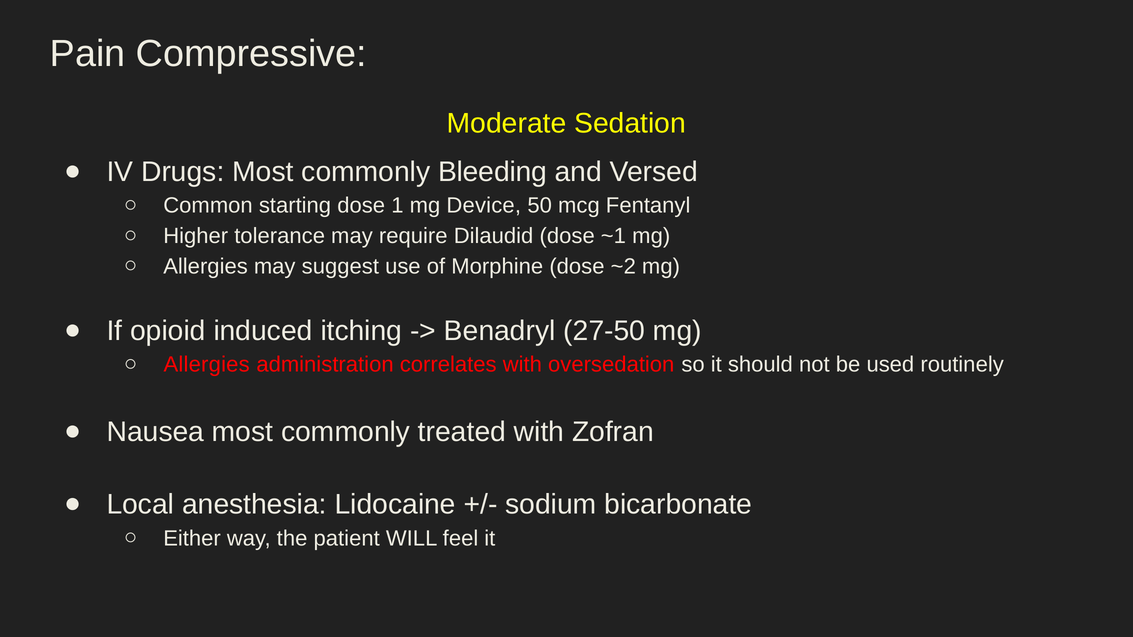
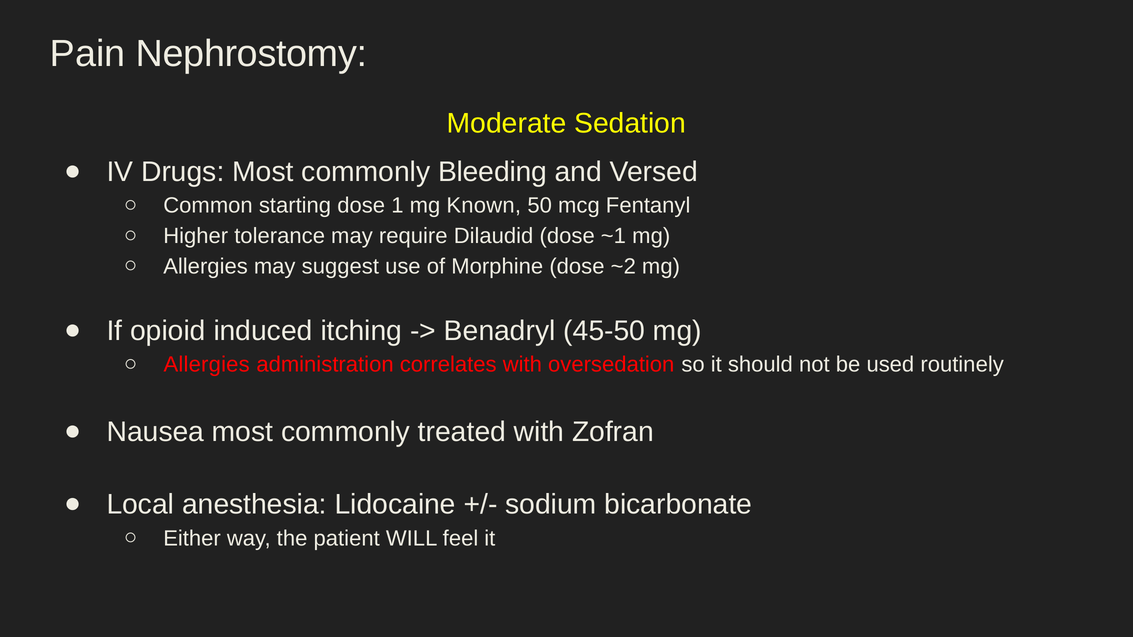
Compressive: Compressive -> Nephrostomy
Device: Device -> Known
27-50: 27-50 -> 45-50
